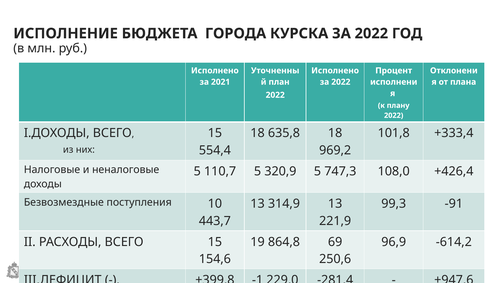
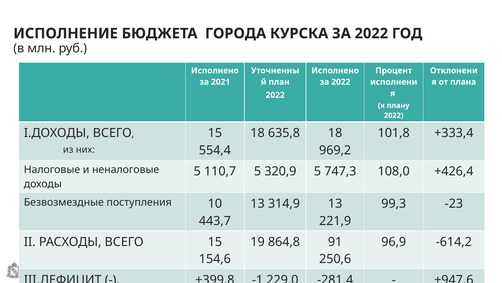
-91: -91 -> -23
69: 69 -> 91
